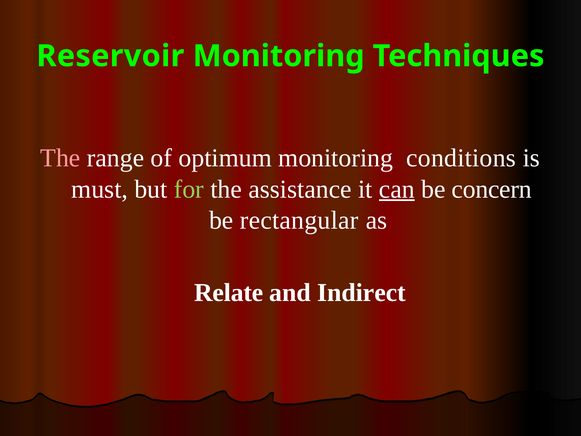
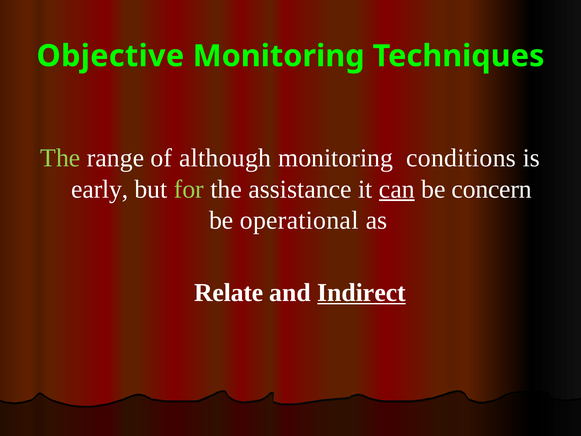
Reservoir: Reservoir -> Objective
The at (60, 158) colour: pink -> light green
optimum: optimum -> although
must: must -> early
rectangular: rectangular -> operational
Indirect underline: none -> present
